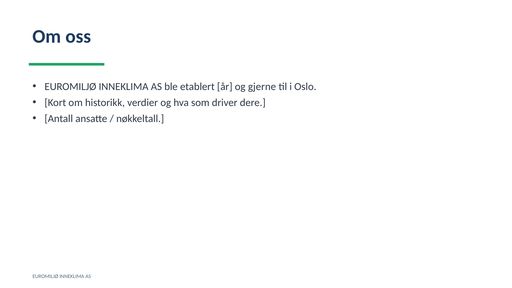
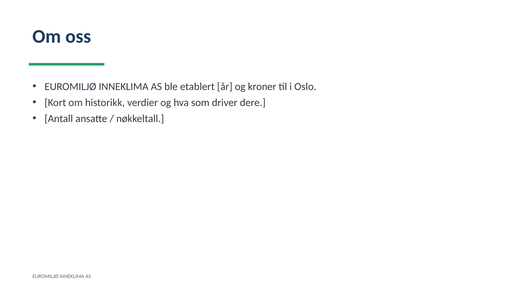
gjerne: gjerne -> kroner
